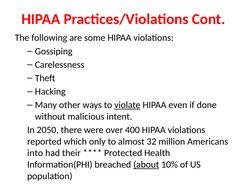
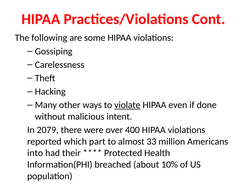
2050: 2050 -> 2079
only: only -> part
32: 32 -> 33
about underline: present -> none
